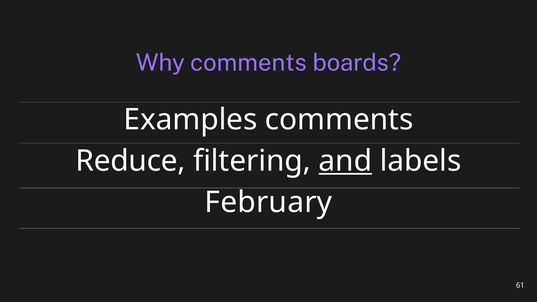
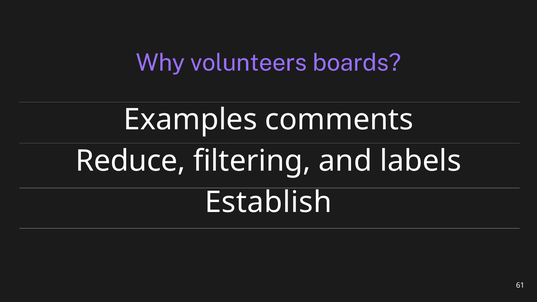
Why comments: comments -> volunteers
and underline: present -> none
February: February -> Establish
